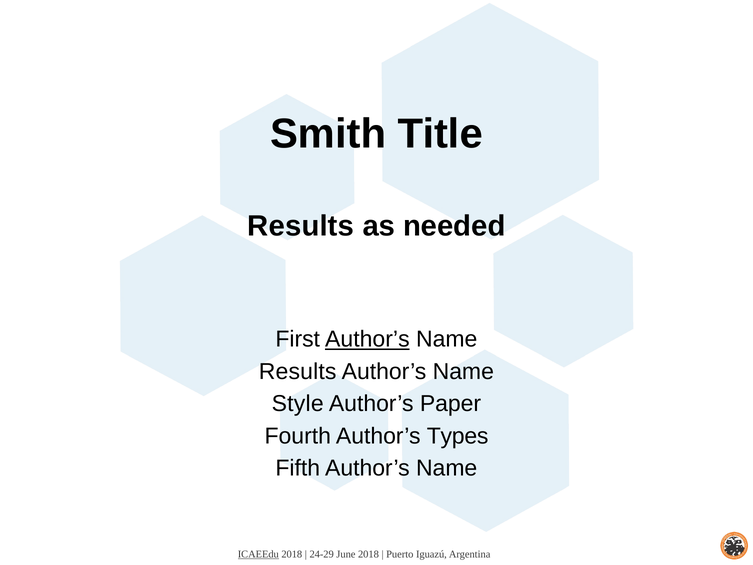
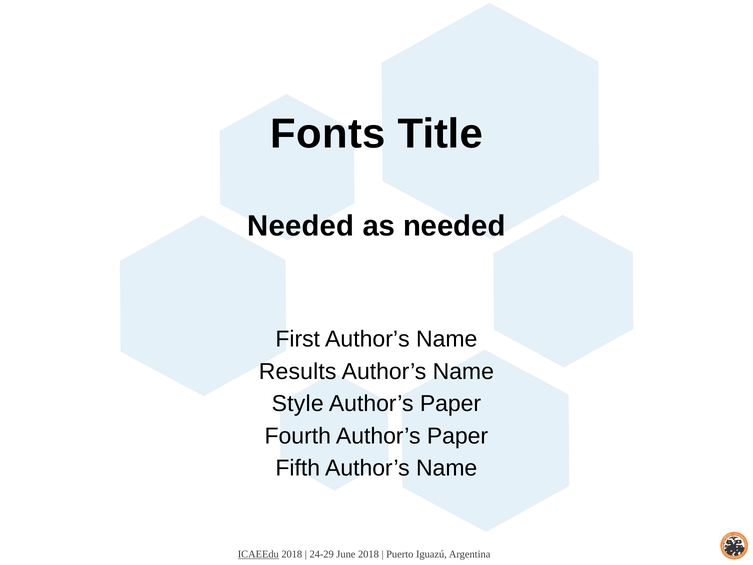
Smith: Smith -> Fonts
Results at (301, 226): Results -> Needed
Author’s at (367, 339) underline: present -> none
Fourth Author’s Types: Types -> Paper
